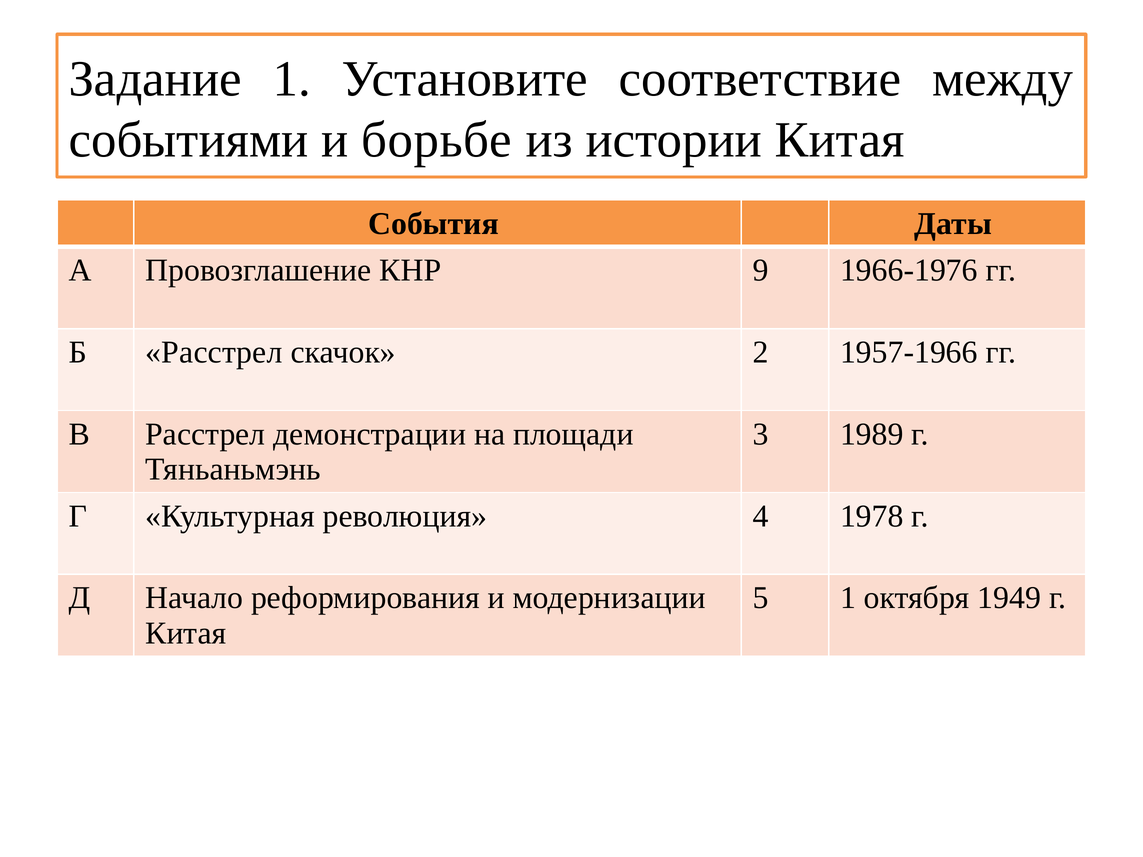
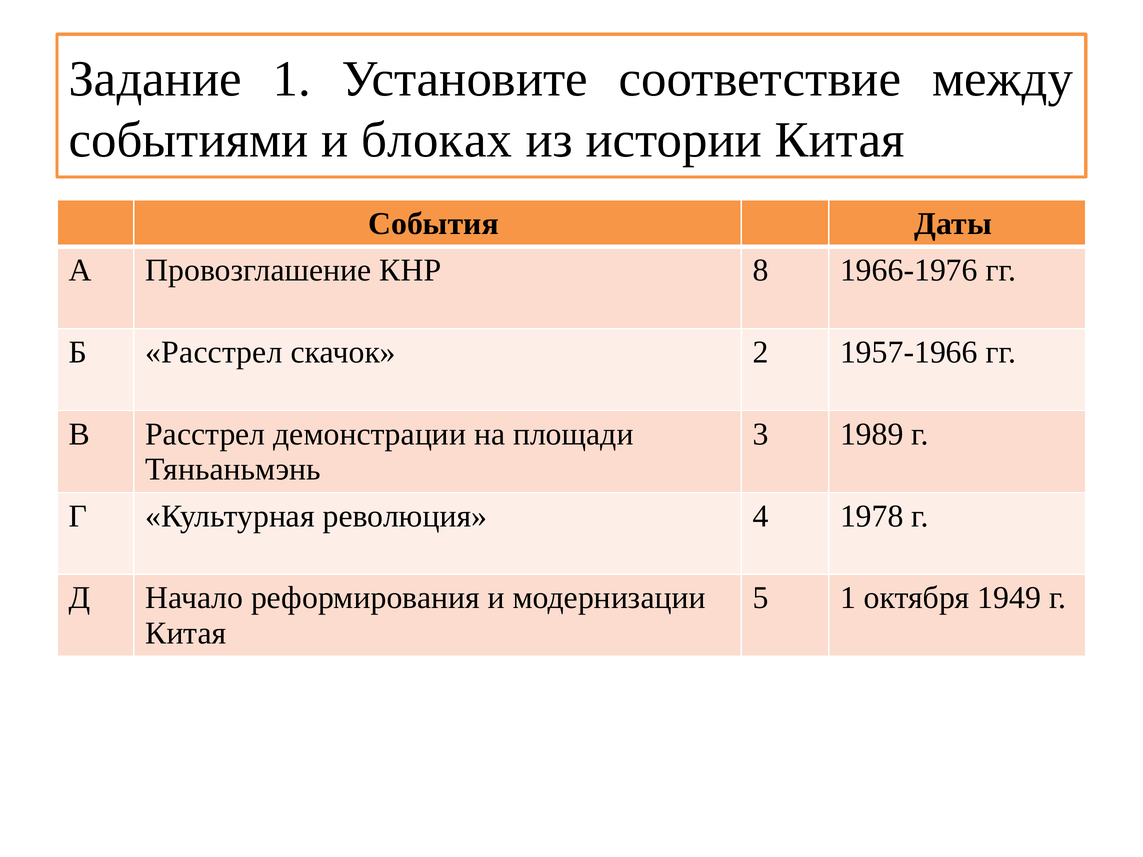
борьбе: борьбе -> блоках
9: 9 -> 8
